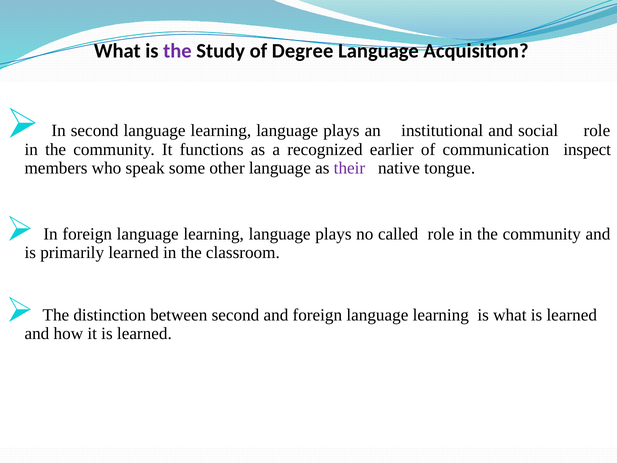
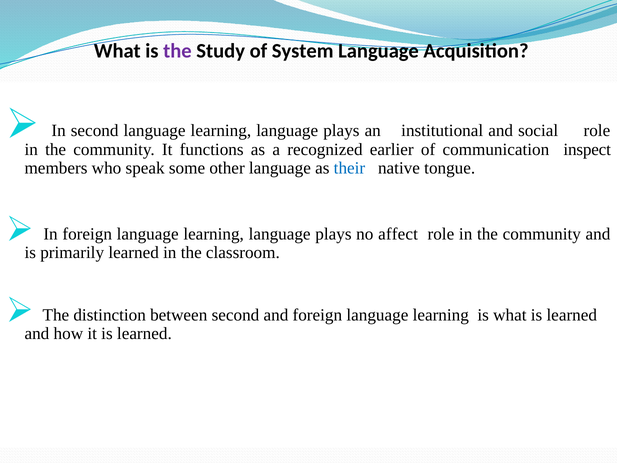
Degree: Degree -> System
their colour: purple -> blue
called: called -> affect
